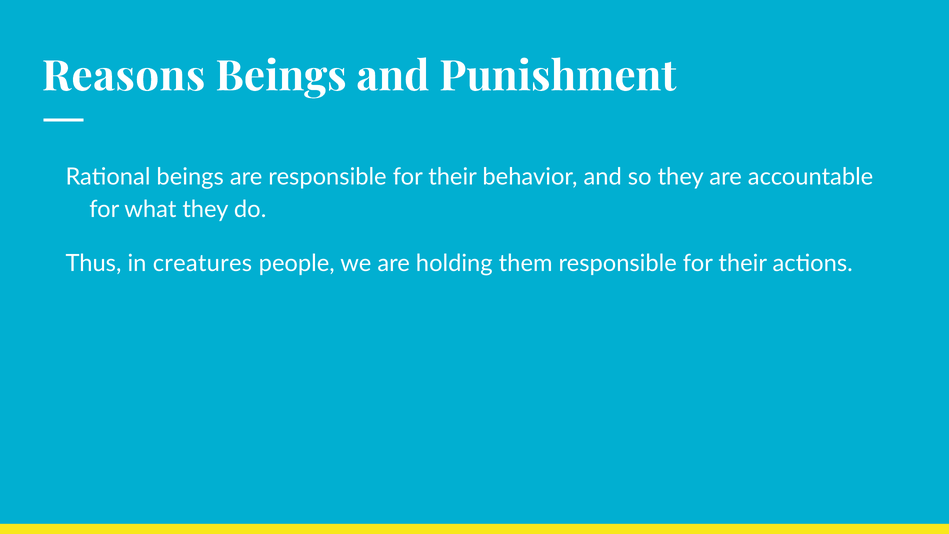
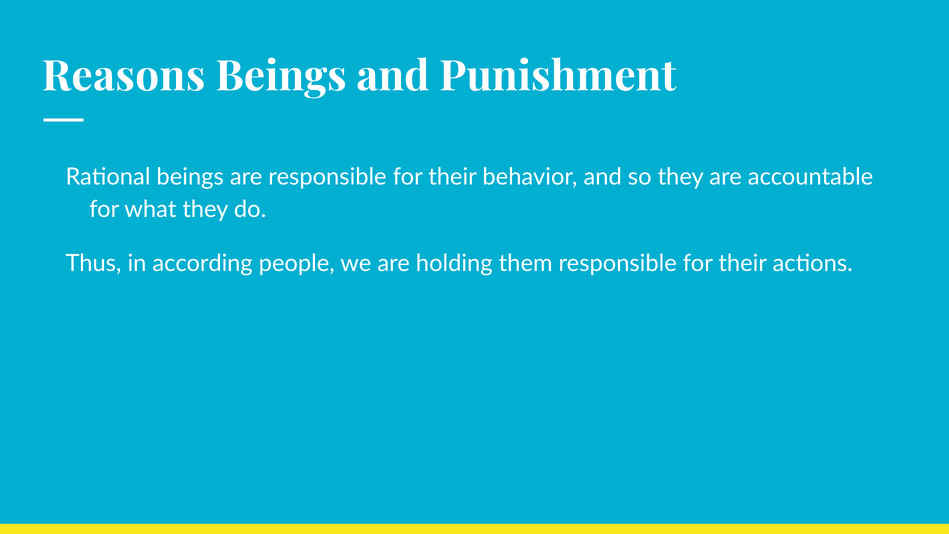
creatures: creatures -> according
